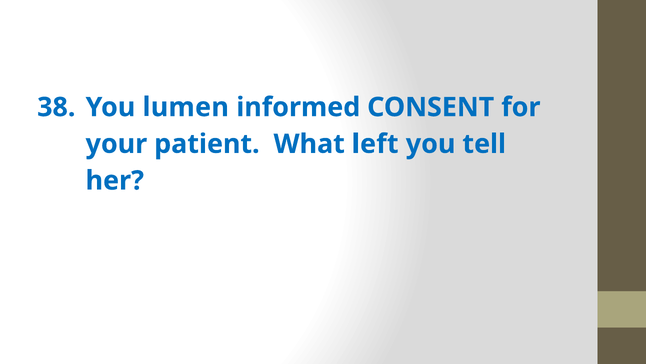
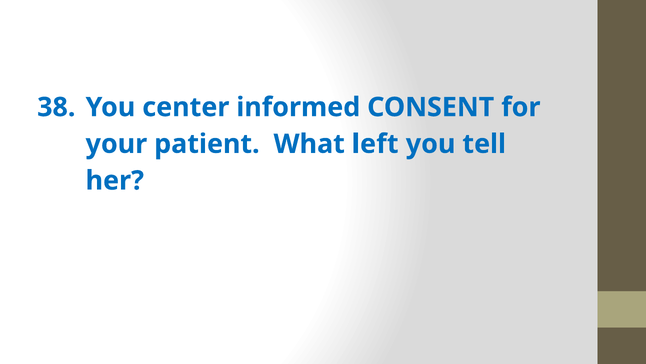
lumen: lumen -> center
